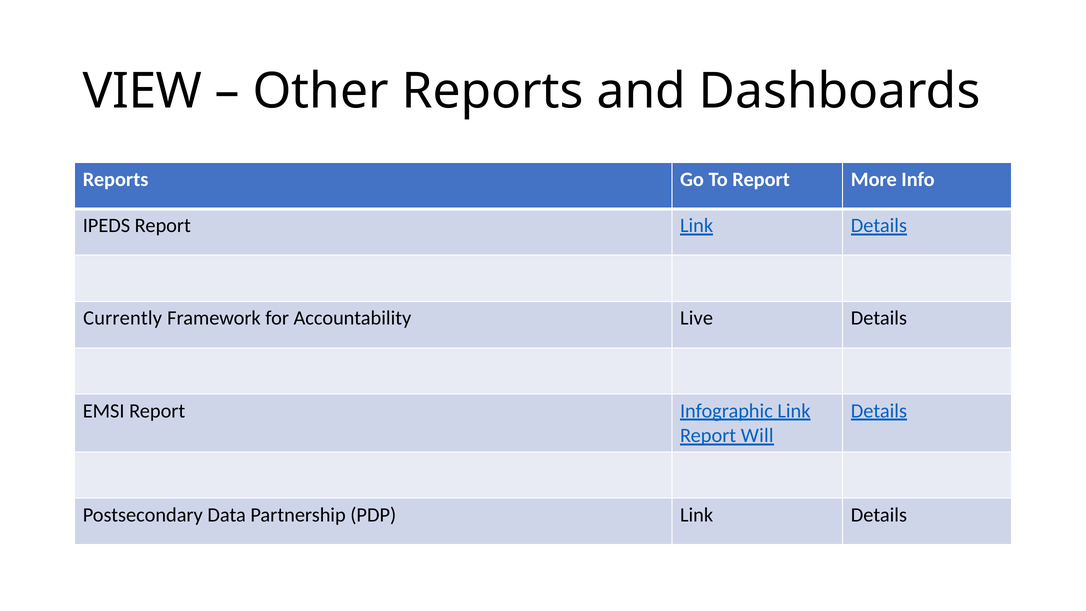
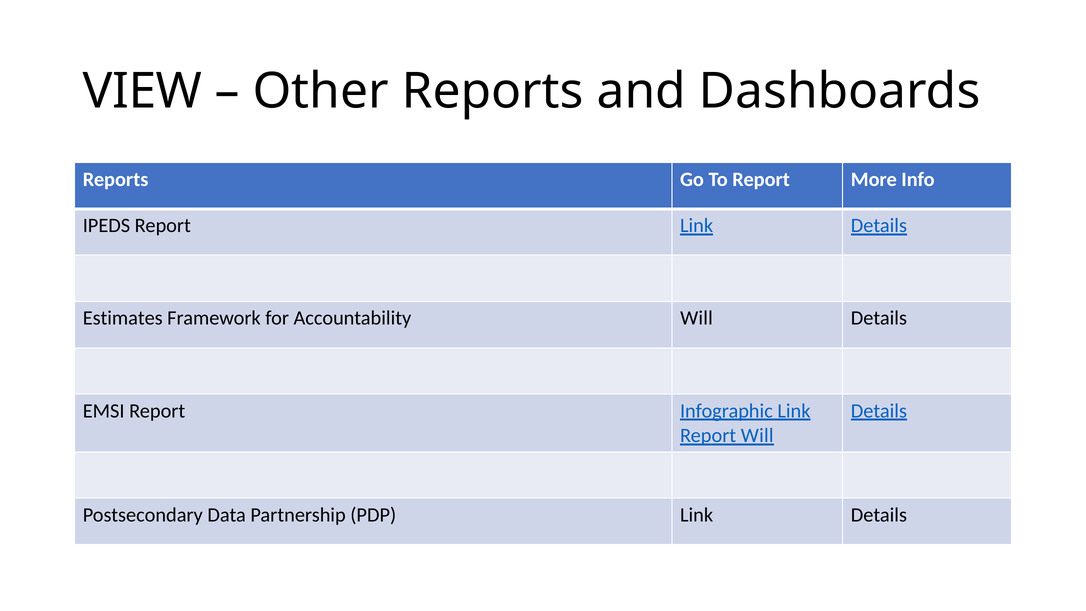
Currently: Currently -> Estimates
Accountability Live: Live -> Will
